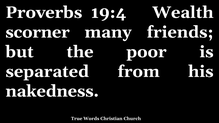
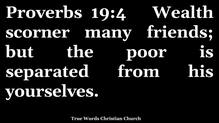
nakedness: nakedness -> yourselves
